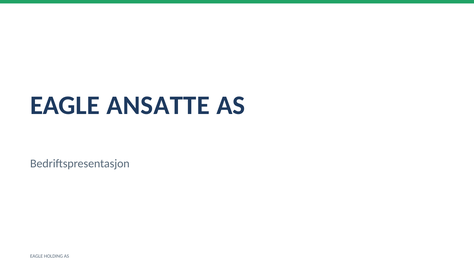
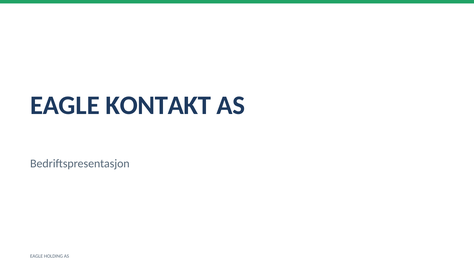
ANSATTE: ANSATTE -> KONTAKT
